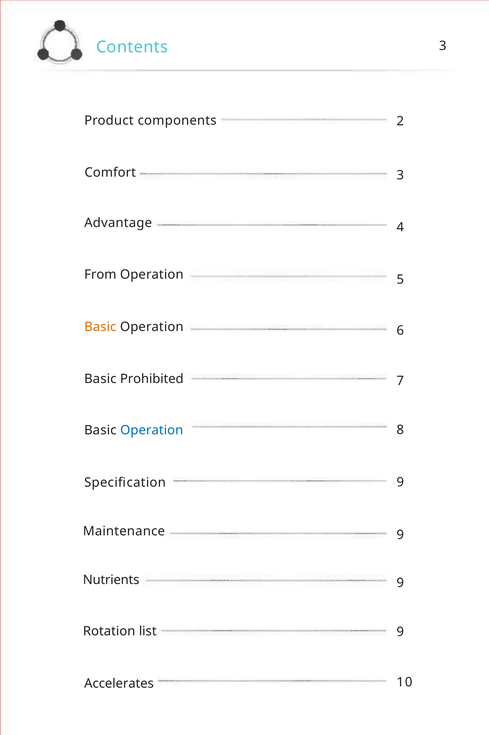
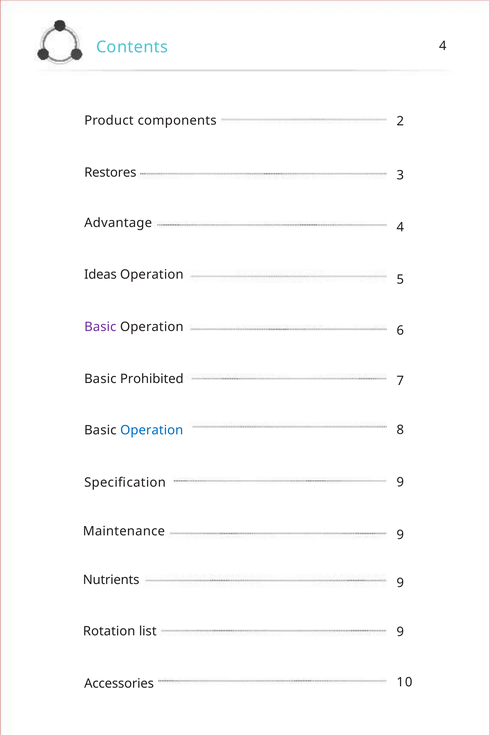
Contents 3: 3 -> 4
Comfort: Comfort -> Restores
From: From -> Ideas
Basic at (100, 326) colour: orange -> purple
Accelerates: Accelerates -> Accessories
